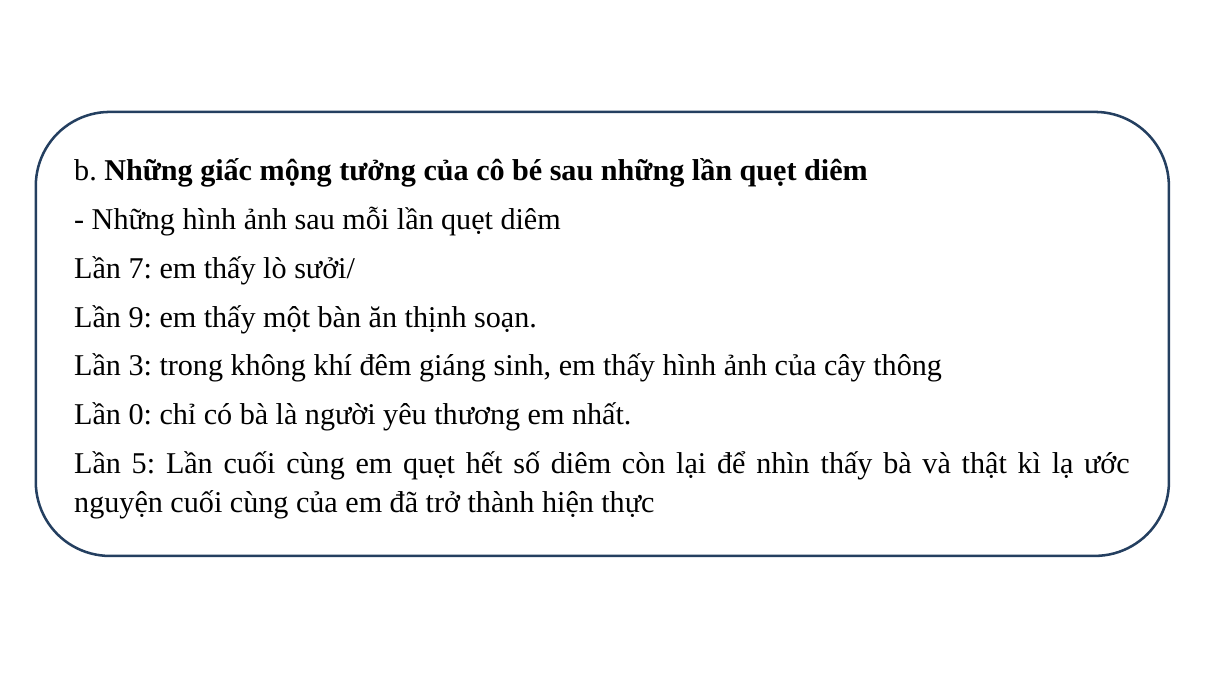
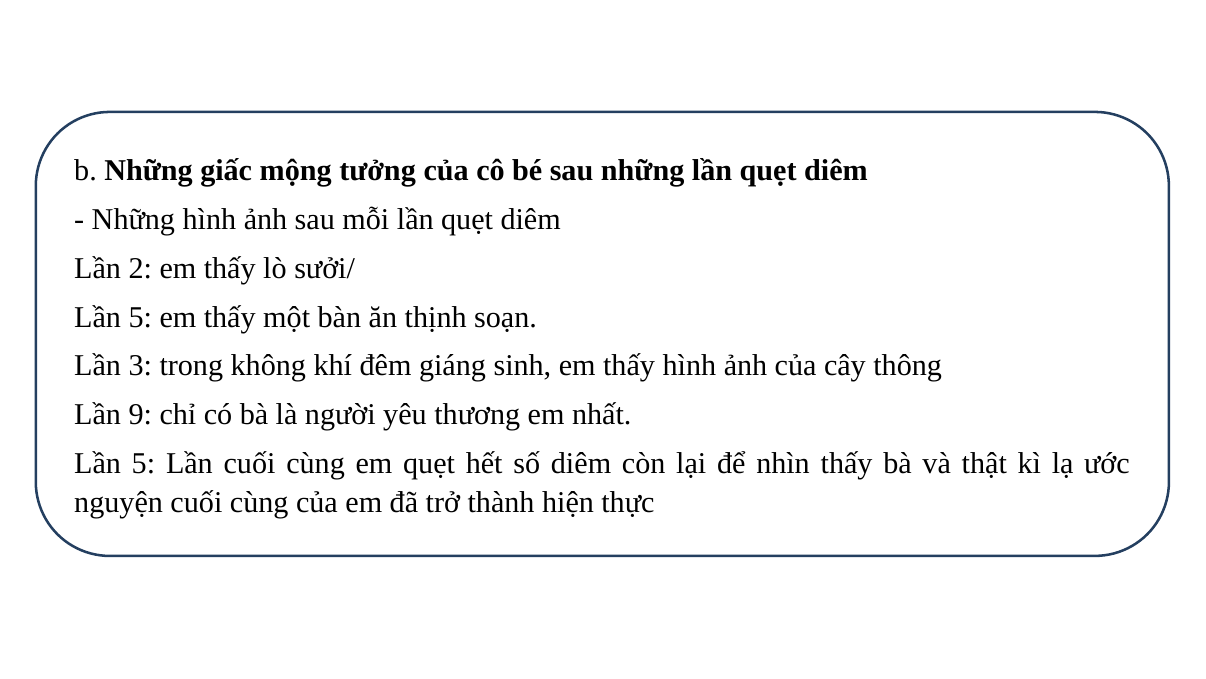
7: 7 -> 2
9 at (140, 317): 9 -> 5
0: 0 -> 9
